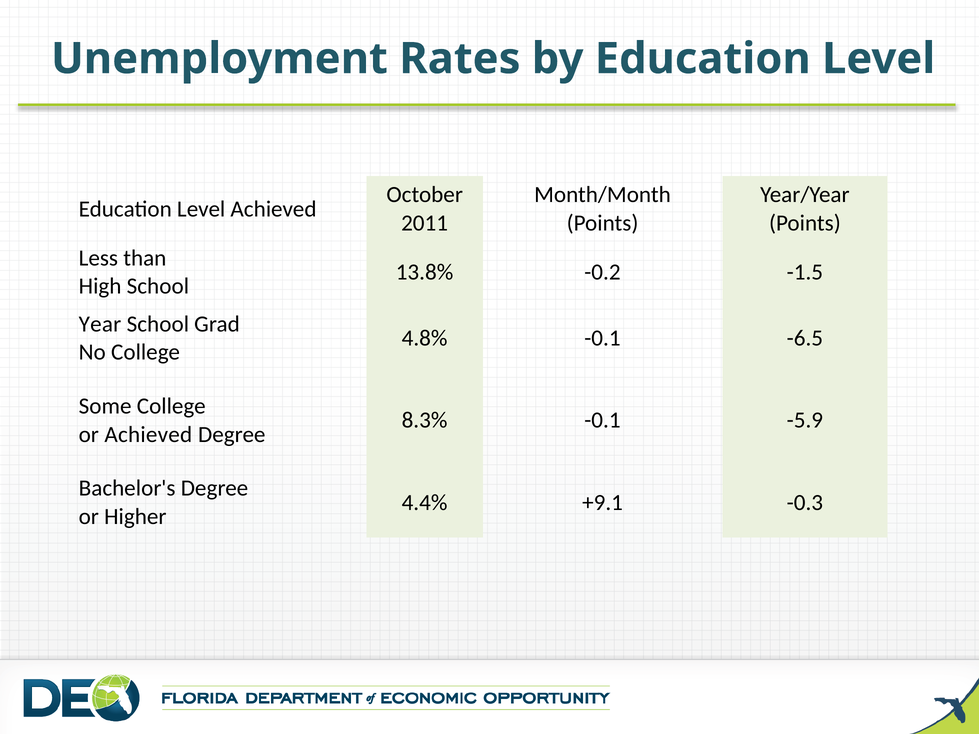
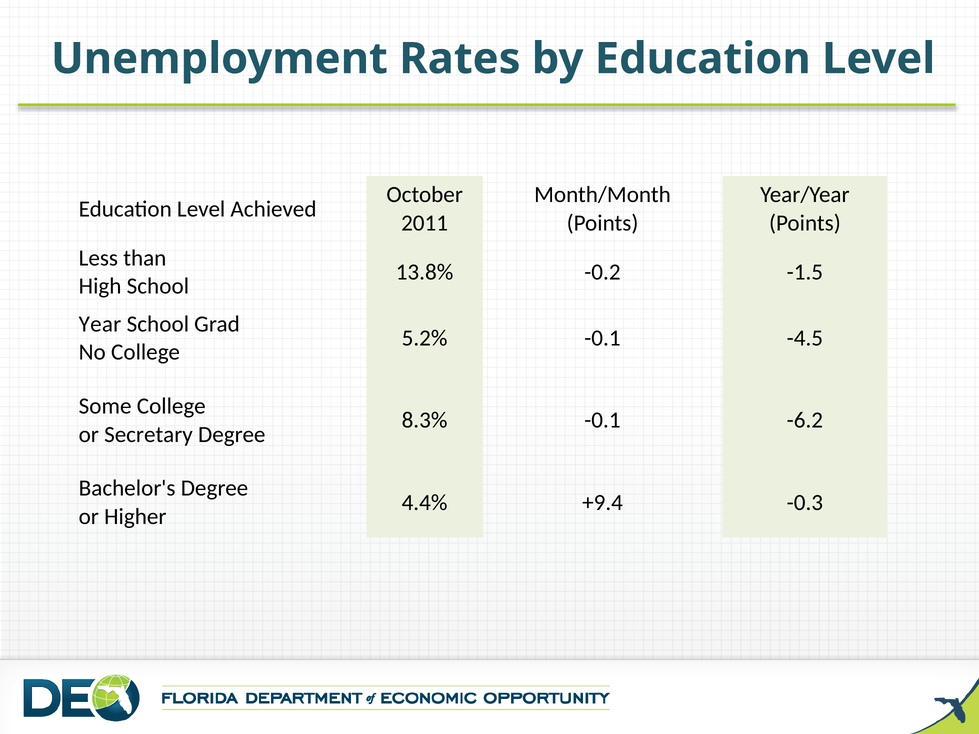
4.8%: 4.8% -> 5.2%
-6.5: -6.5 -> -4.5
-5.9: -5.9 -> -6.2
or Achieved: Achieved -> Secretary
+9.1: +9.1 -> +9.4
